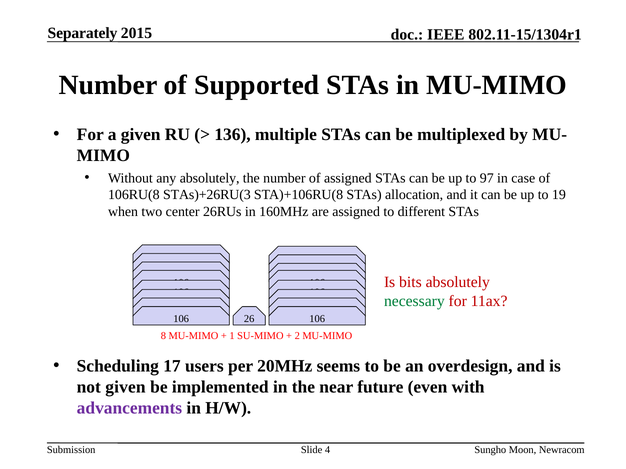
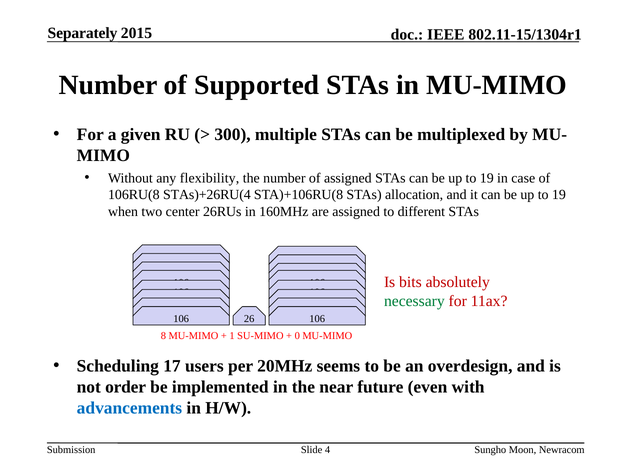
136: 136 -> 300
any absolutely: absolutely -> flexibility
97 at (487, 178): 97 -> 19
STAs)+26RU(3: STAs)+26RU(3 -> STAs)+26RU(4
2: 2 -> 0
not given: given -> order
advancements colour: purple -> blue
